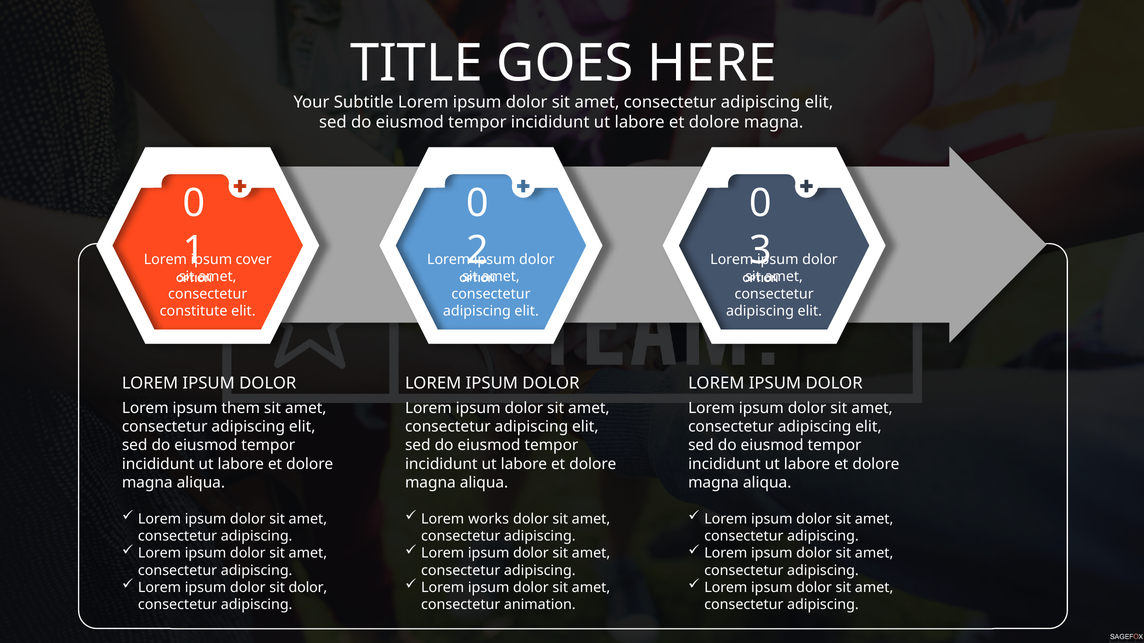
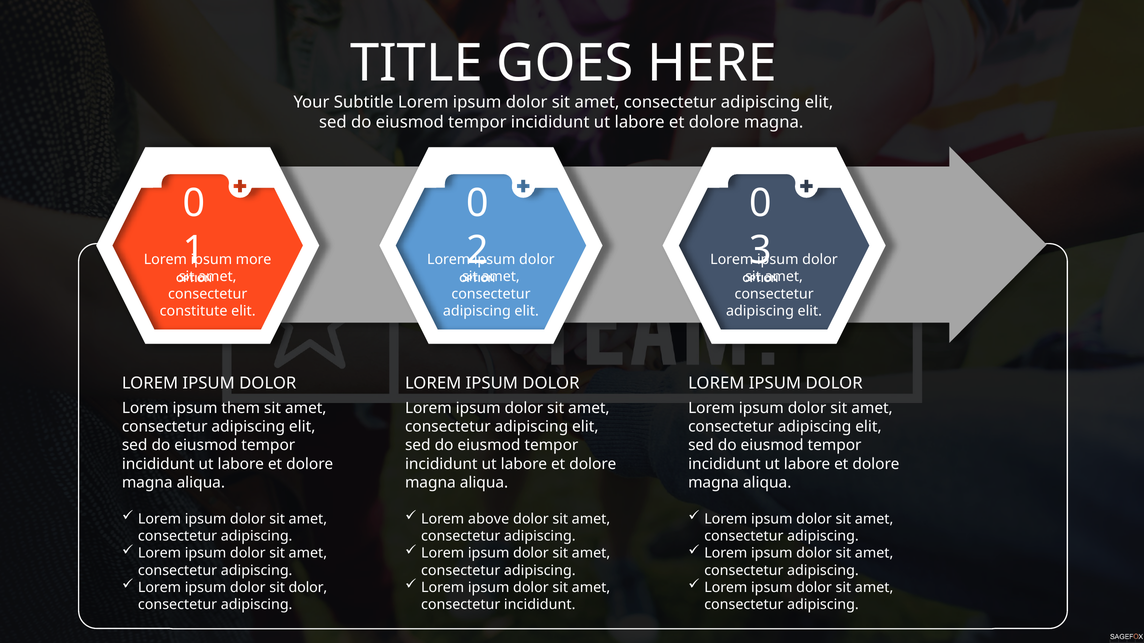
cover: cover -> more
works: works -> above
consectetur animation: animation -> incididunt
